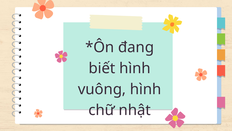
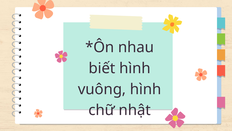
đang: đang -> nhau
